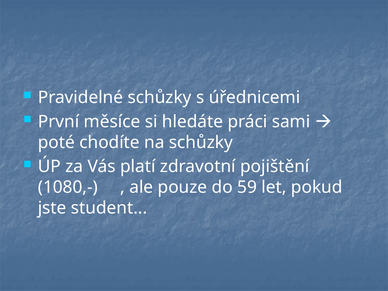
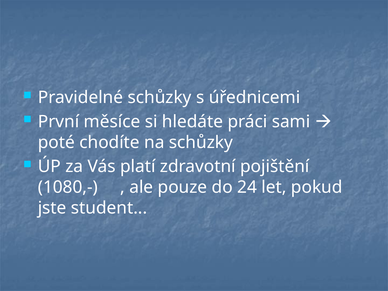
59: 59 -> 24
